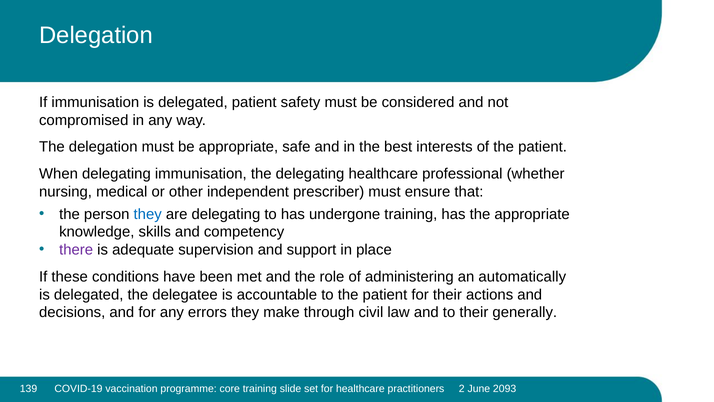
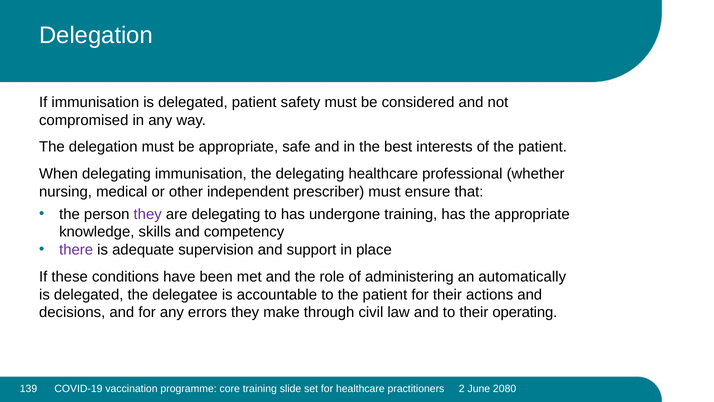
they at (148, 214) colour: blue -> purple
generally: generally -> operating
2093: 2093 -> 2080
